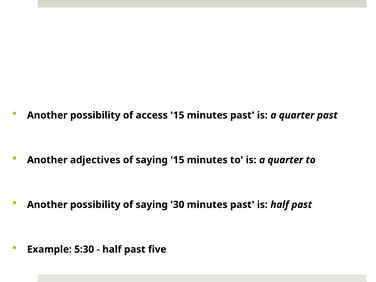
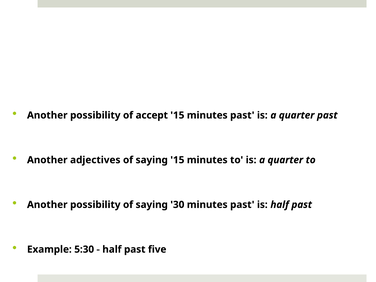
access: access -> accept
